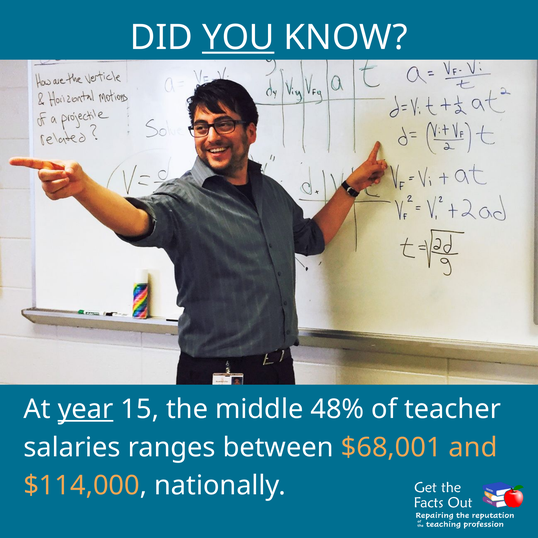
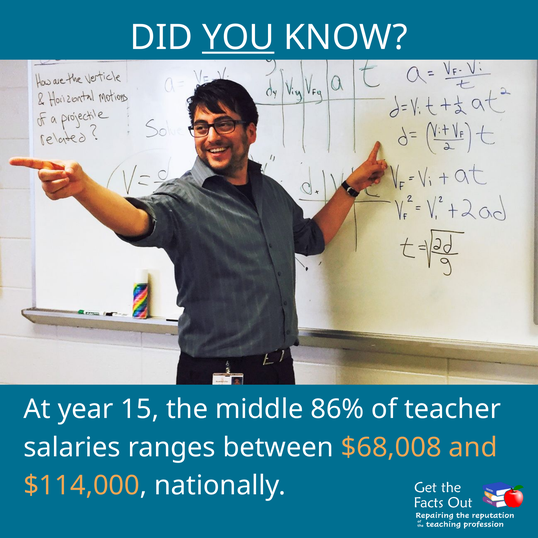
year underline: present -> none
48%: 48% -> 86%
$68,001: $68,001 -> $68,008
